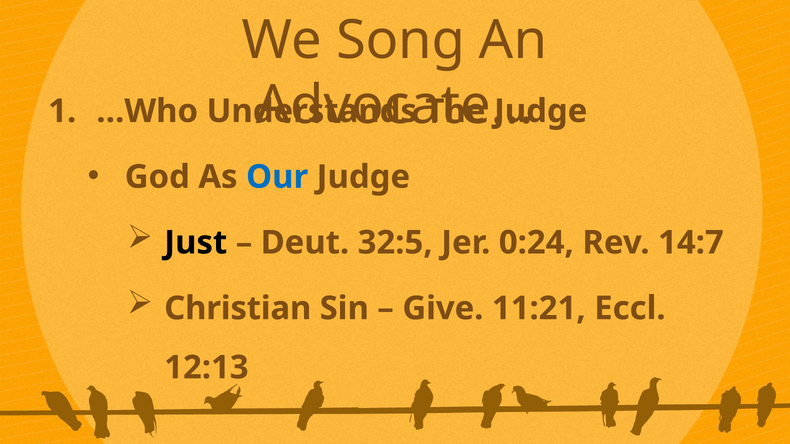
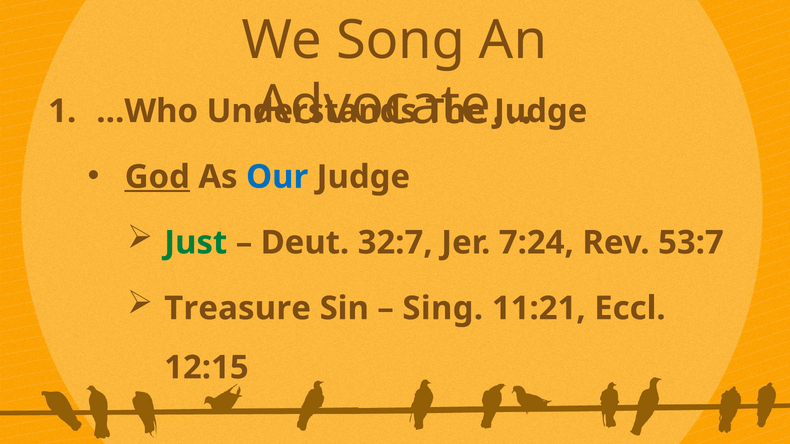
God underline: none -> present
Just colour: black -> green
32:5: 32:5 -> 32:7
0:24: 0:24 -> 7:24
14:7: 14:7 -> 53:7
Christian: Christian -> Treasure
Give: Give -> Sing
12:13: 12:13 -> 12:15
